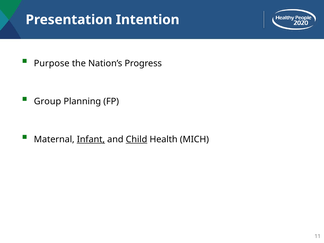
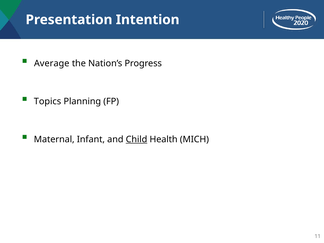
Purpose: Purpose -> Average
Group: Group -> Topics
Infant underline: present -> none
